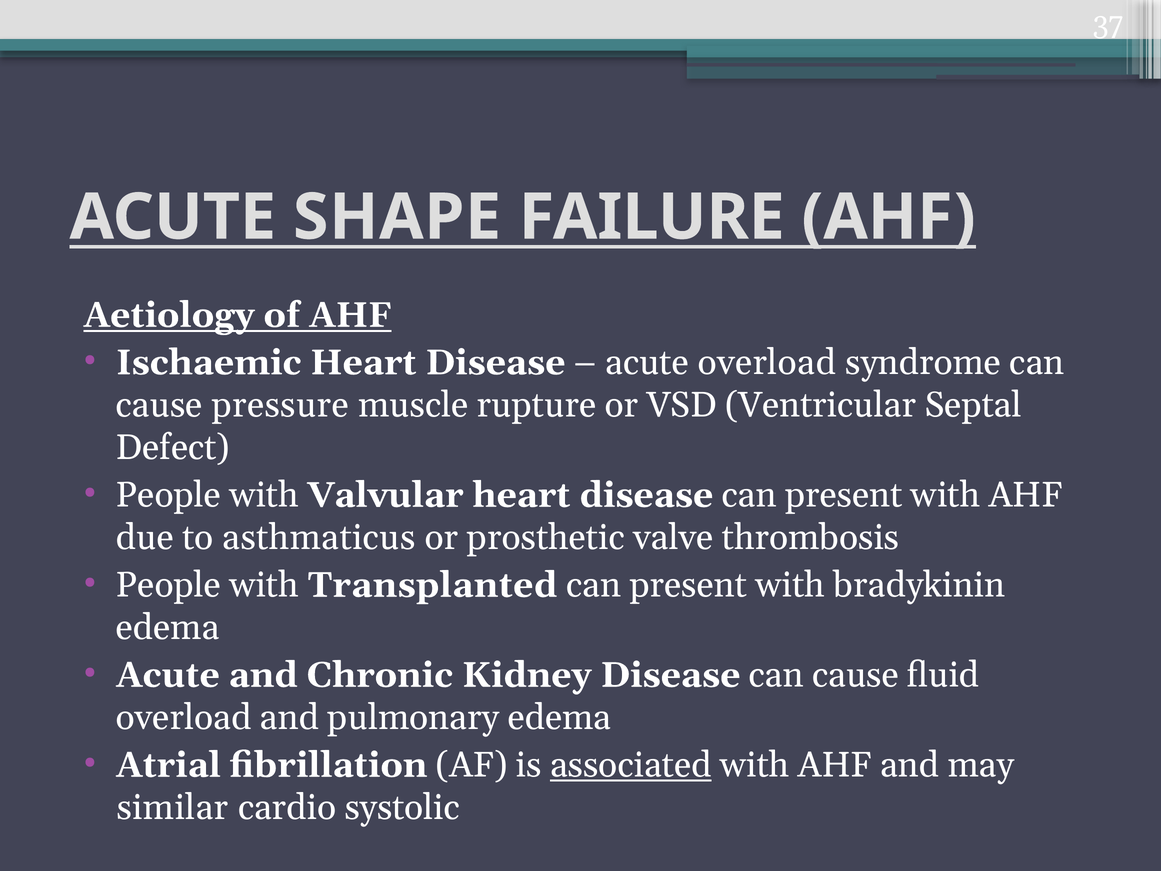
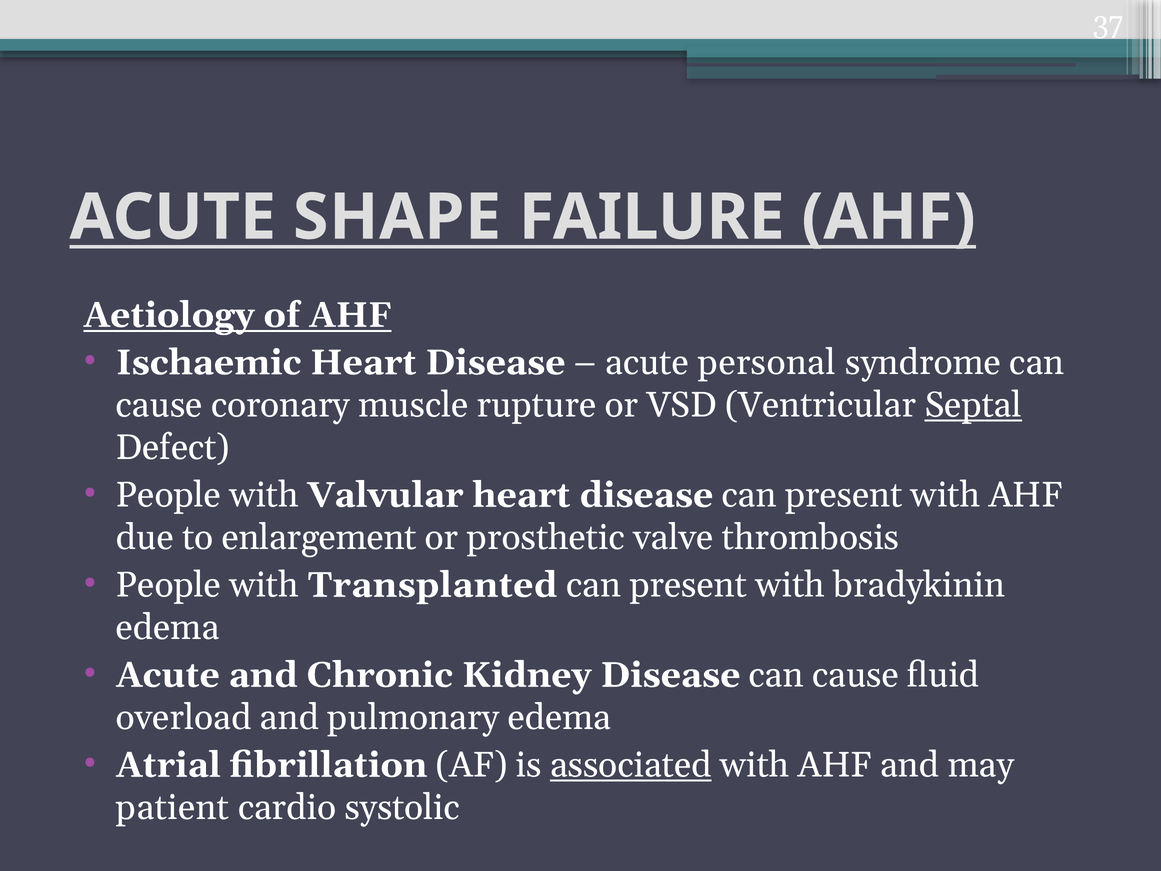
acute overload: overload -> personal
pressure: pressure -> coronary
Septal underline: none -> present
asthmaticus: asthmaticus -> enlargement
similar: similar -> patient
